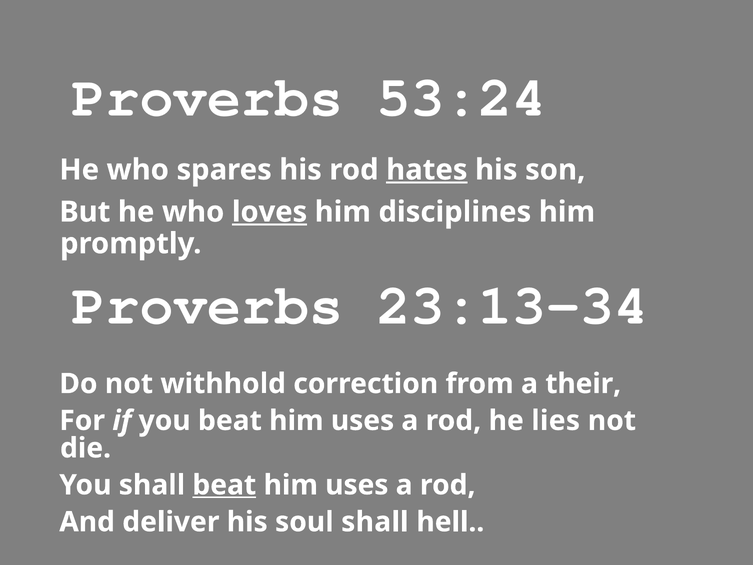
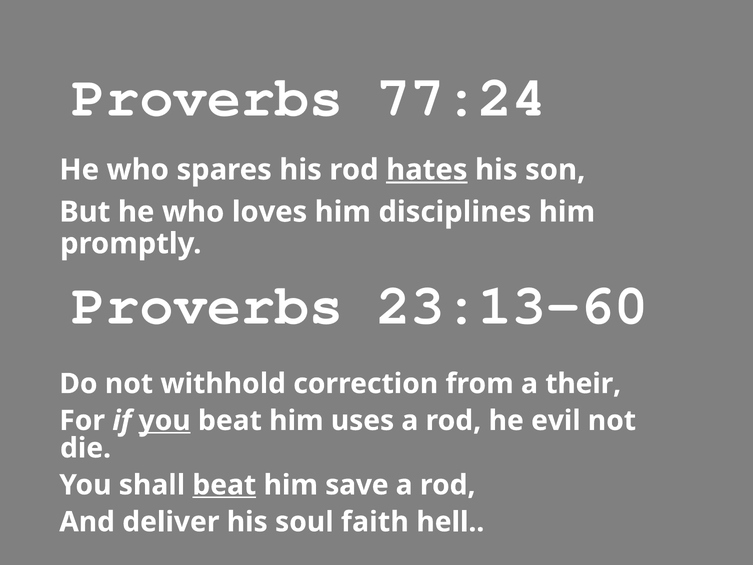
53:24: 53:24 -> 77:24
loves underline: present -> none
23:13-34: 23:13-34 -> 23:13-60
you at (165, 420) underline: none -> present
lies: lies -> evil
uses at (357, 485): uses -> save
soul shall: shall -> faith
